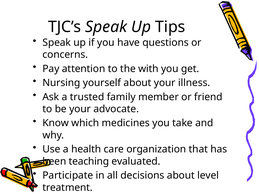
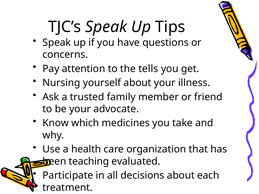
with: with -> tells
level: level -> each
